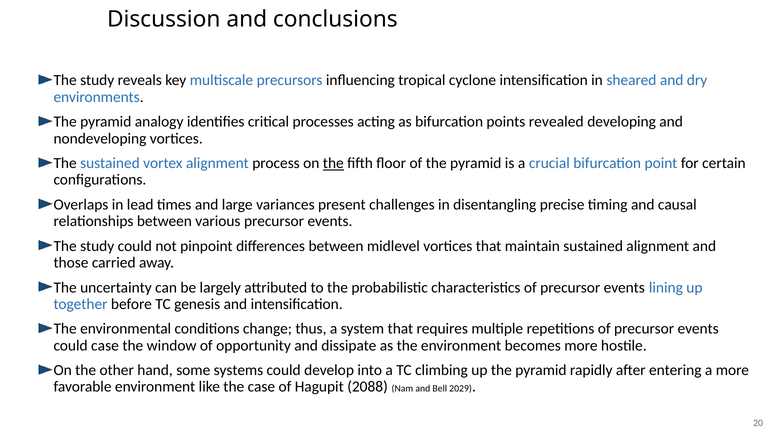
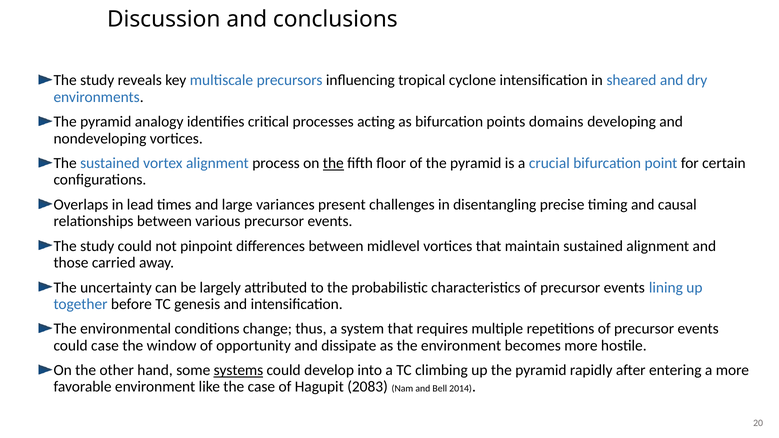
revealed: revealed -> domains
systems underline: none -> present
2088: 2088 -> 2083
2029: 2029 -> 2014
